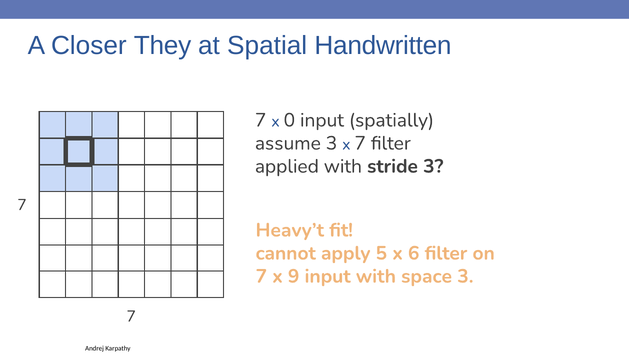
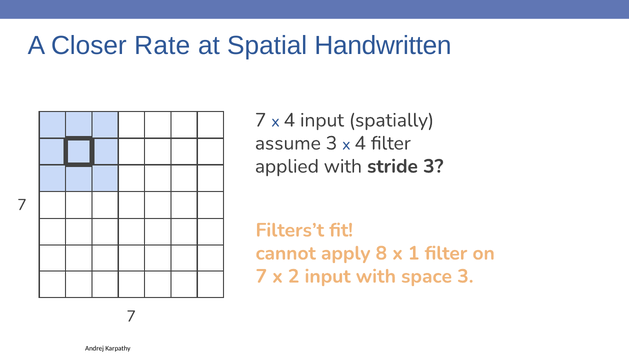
They: They -> Rate
7 x 0: 0 -> 4
3 x 7: 7 -> 4
Heavy’t: Heavy’t -> Filters’t
5: 5 -> 8
6: 6 -> 1
9: 9 -> 2
